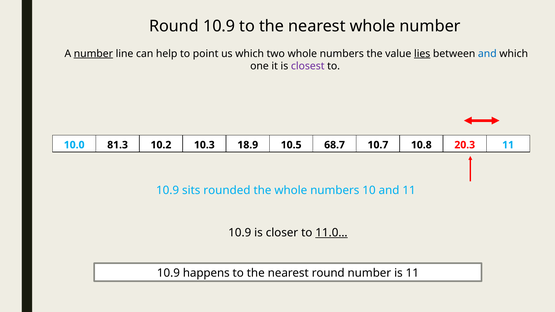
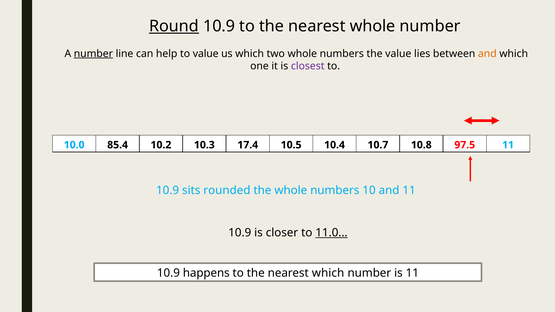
Round at (174, 26) underline: none -> present
to point: point -> value
lies underline: present -> none
and at (487, 54) colour: blue -> orange
81.3: 81.3 -> 85.4
18.9: 18.9 -> 17.4
68.7: 68.7 -> 10.4
20.3: 20.3 -> 97.5
nearest round: round -> which
